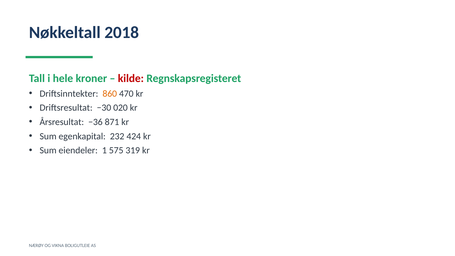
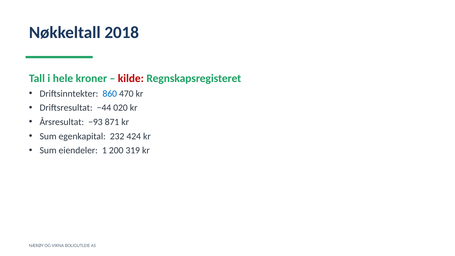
860 colour: orange -> blue
−30: −30 -> −44
−36: −36 -> −93
575: 575 -> 200
